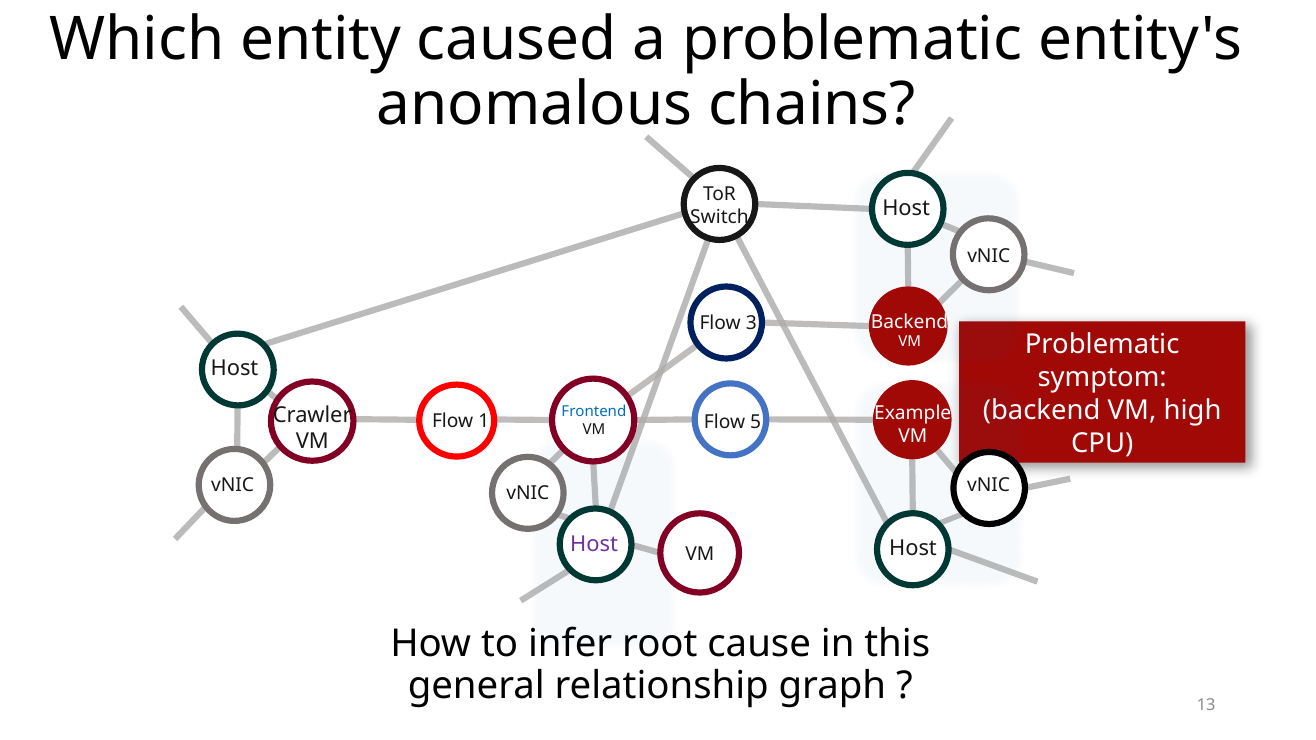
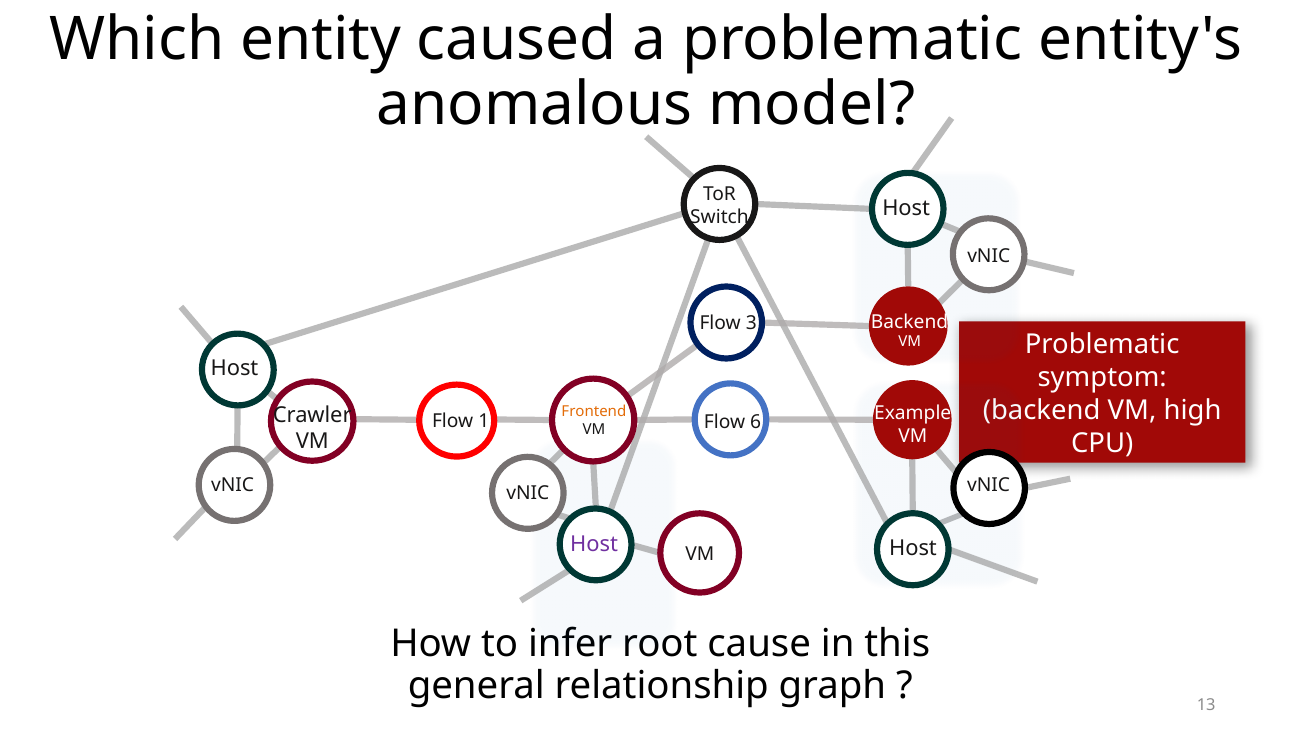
chains: chains -> model
Frontend colour: blue -> orange
5: 5 -> 6
